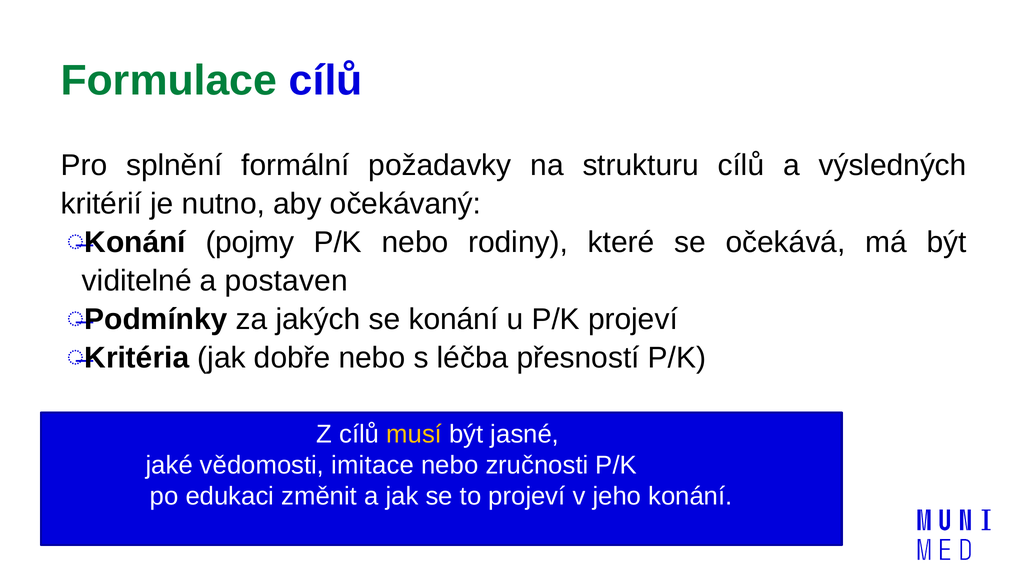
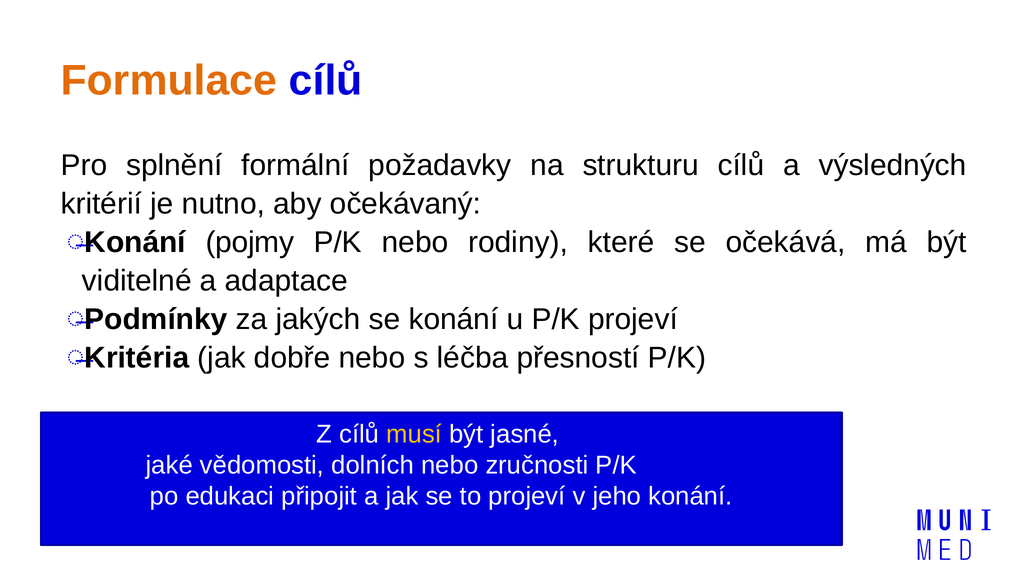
Formulace colour: green -> orange
postaven: postaven -> adaptace
imitace: imitace -> dolních
změnit: změnit -> připojit
